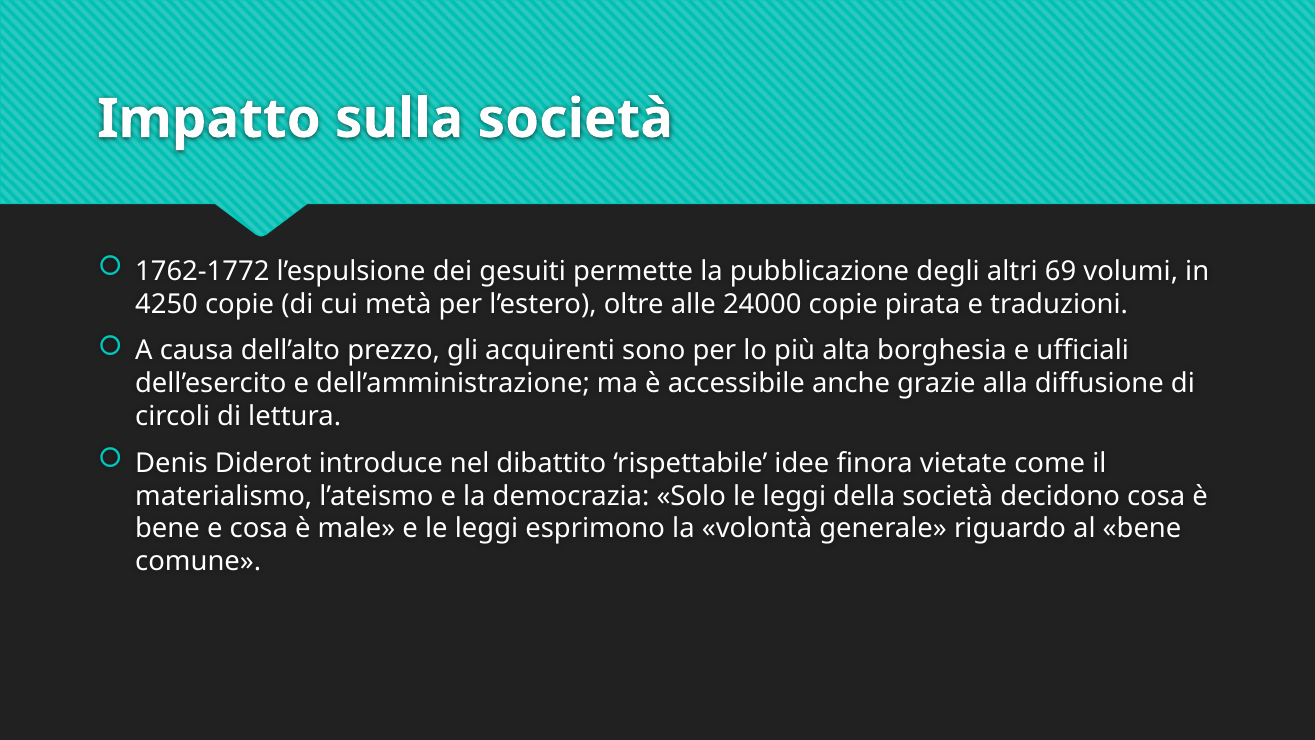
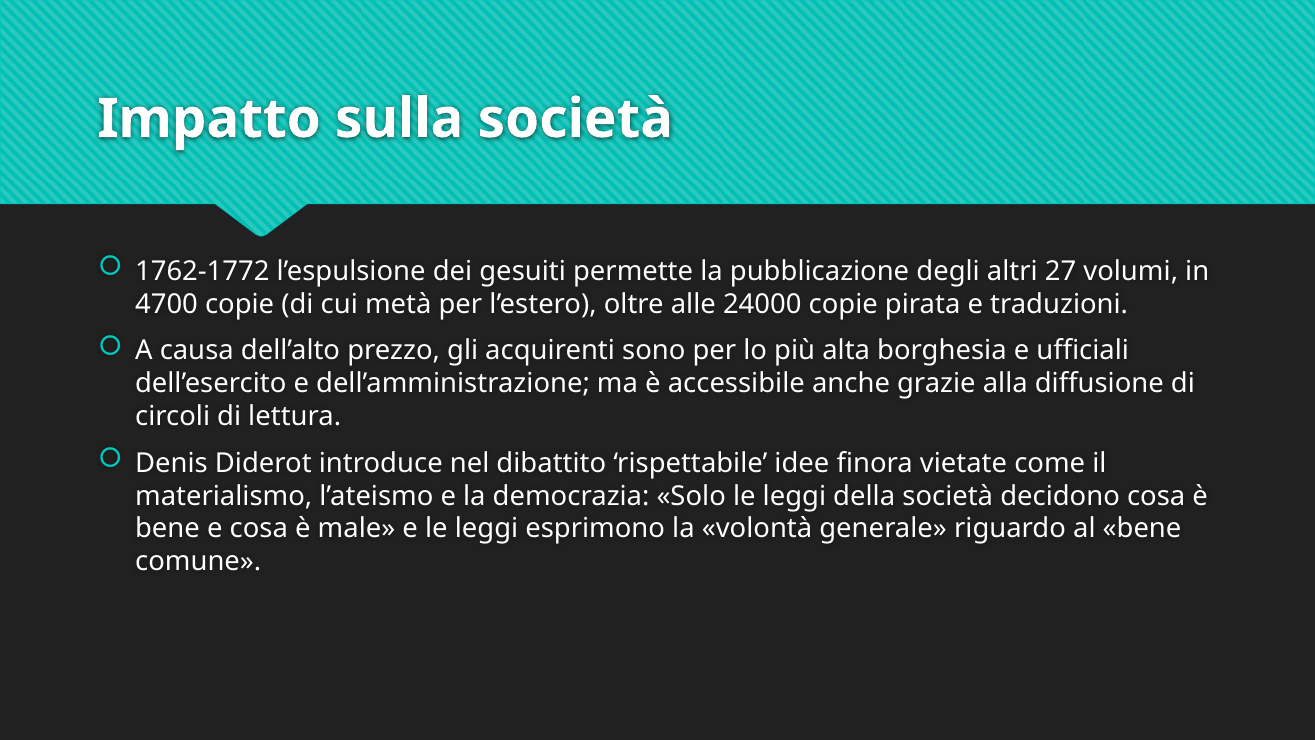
69: 69 -> 27
4250: 4250 -> 4700
